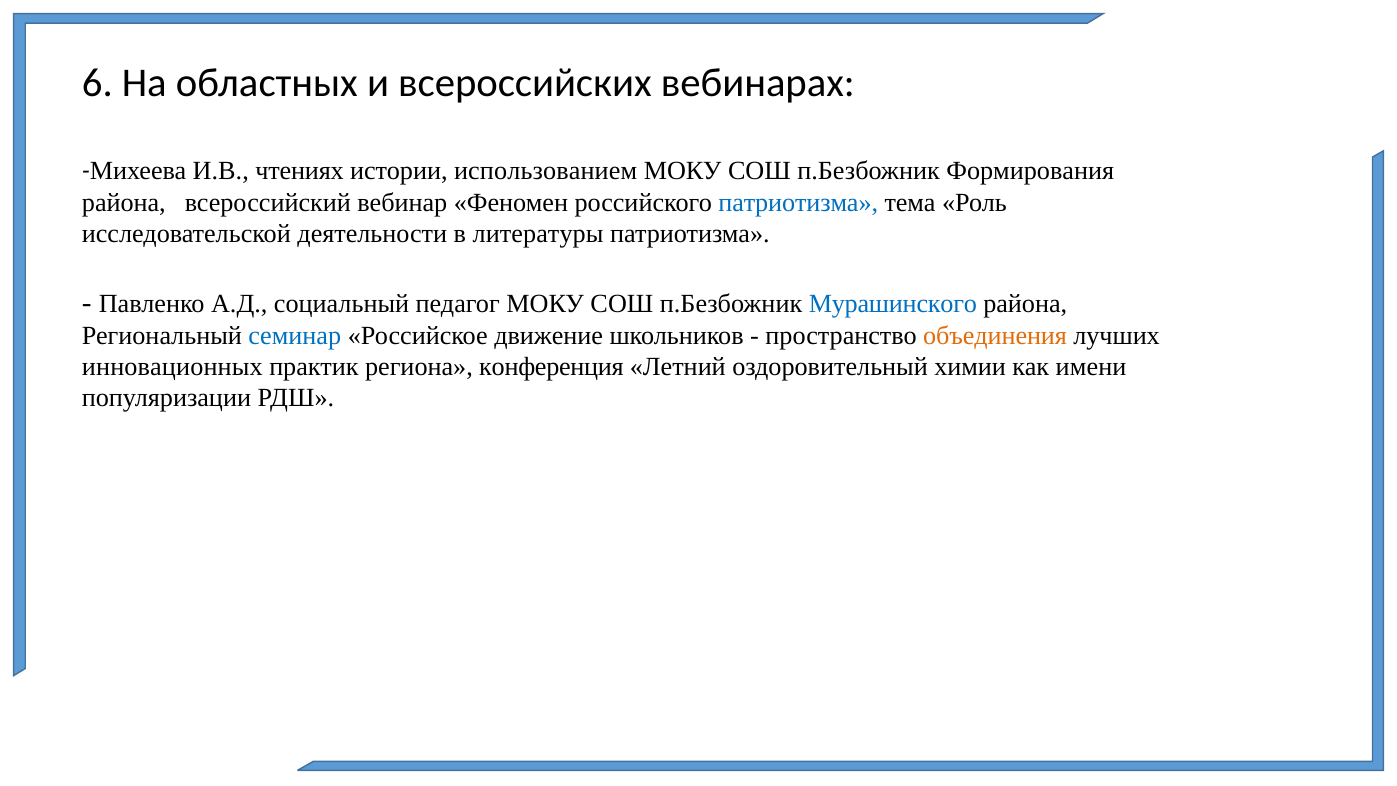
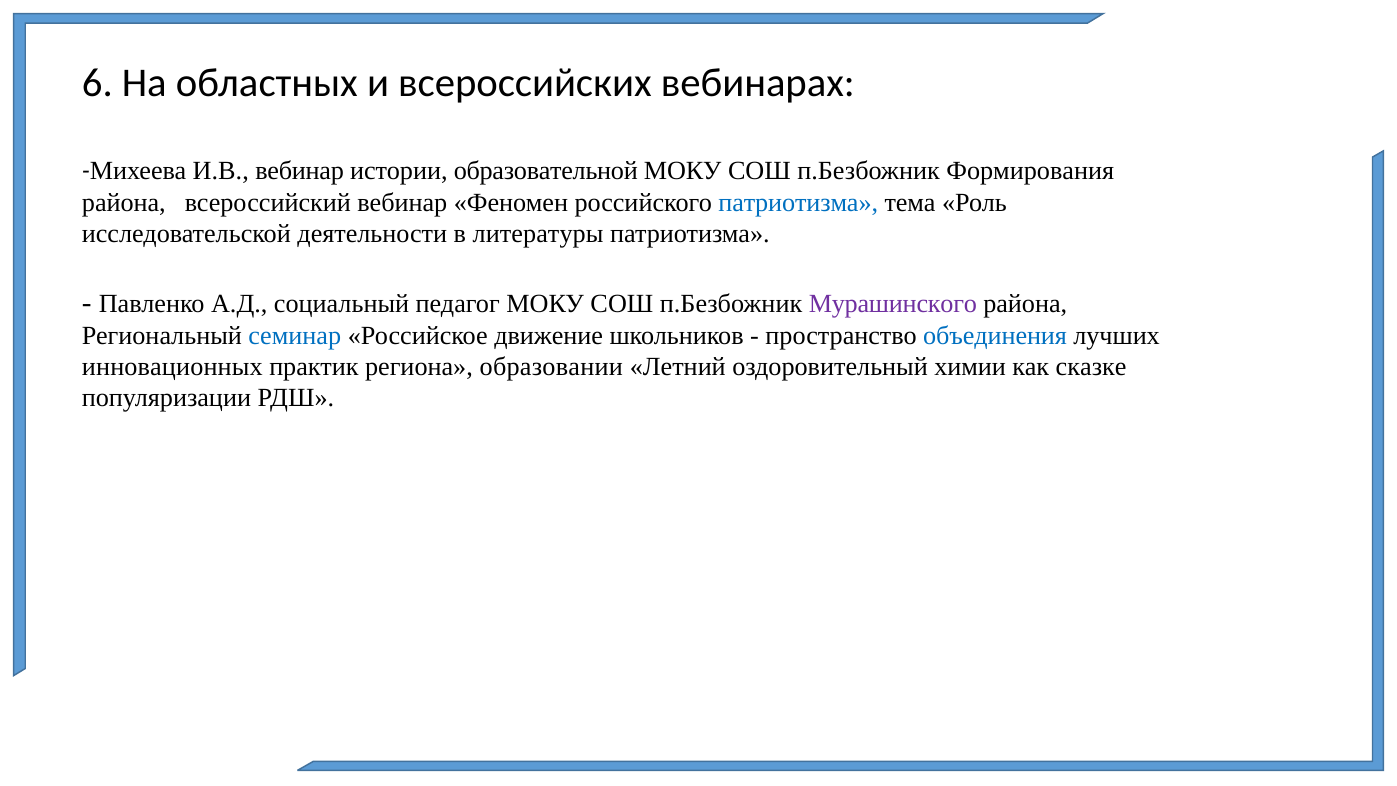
И.В чтениях: чтениях -> вебинар
использованием: использованием -> образовательной
Мурашинского colour: blue -> purple
объединения colour: orange -> blue
конференция: конференция -> образовании
имени: имени -> сказке
